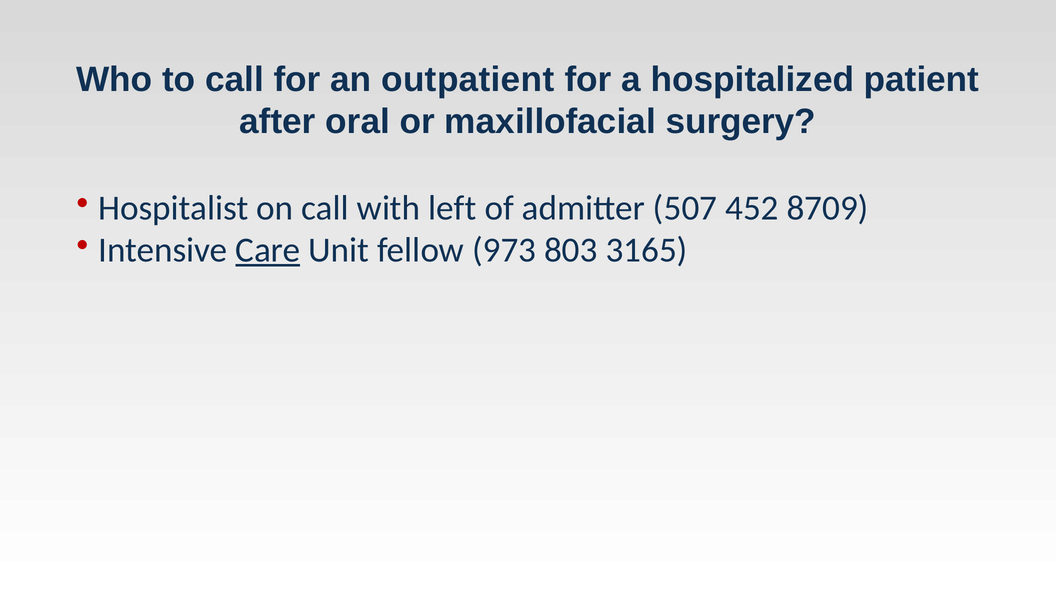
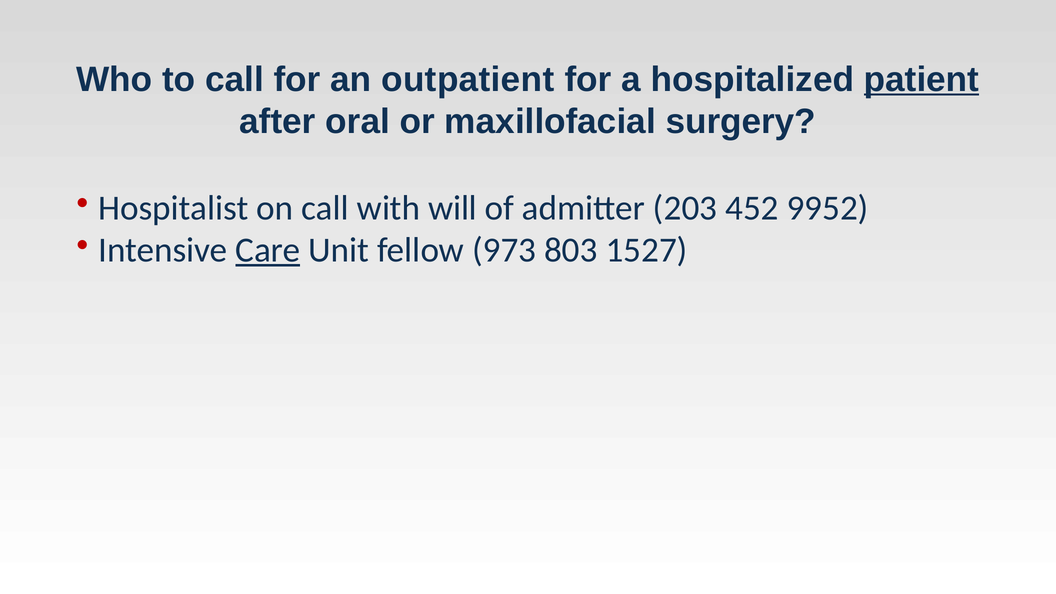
patient underline: none -> present
left: left -> will
507: 507 -> 203
8709: 8709 -> 9952
3165: 3165 -> 1527
